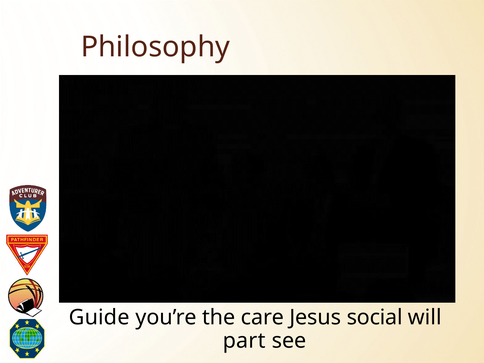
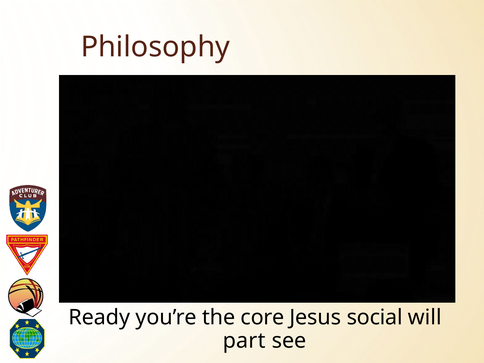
Guide: Guide -> Ready
care: care -> core
